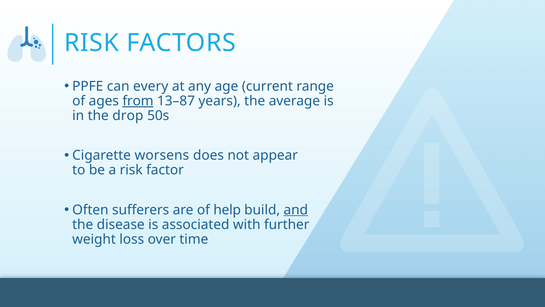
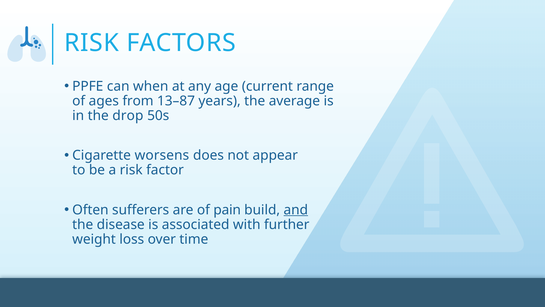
every: every -> when
from underline: present -> none
help: help -> pain
